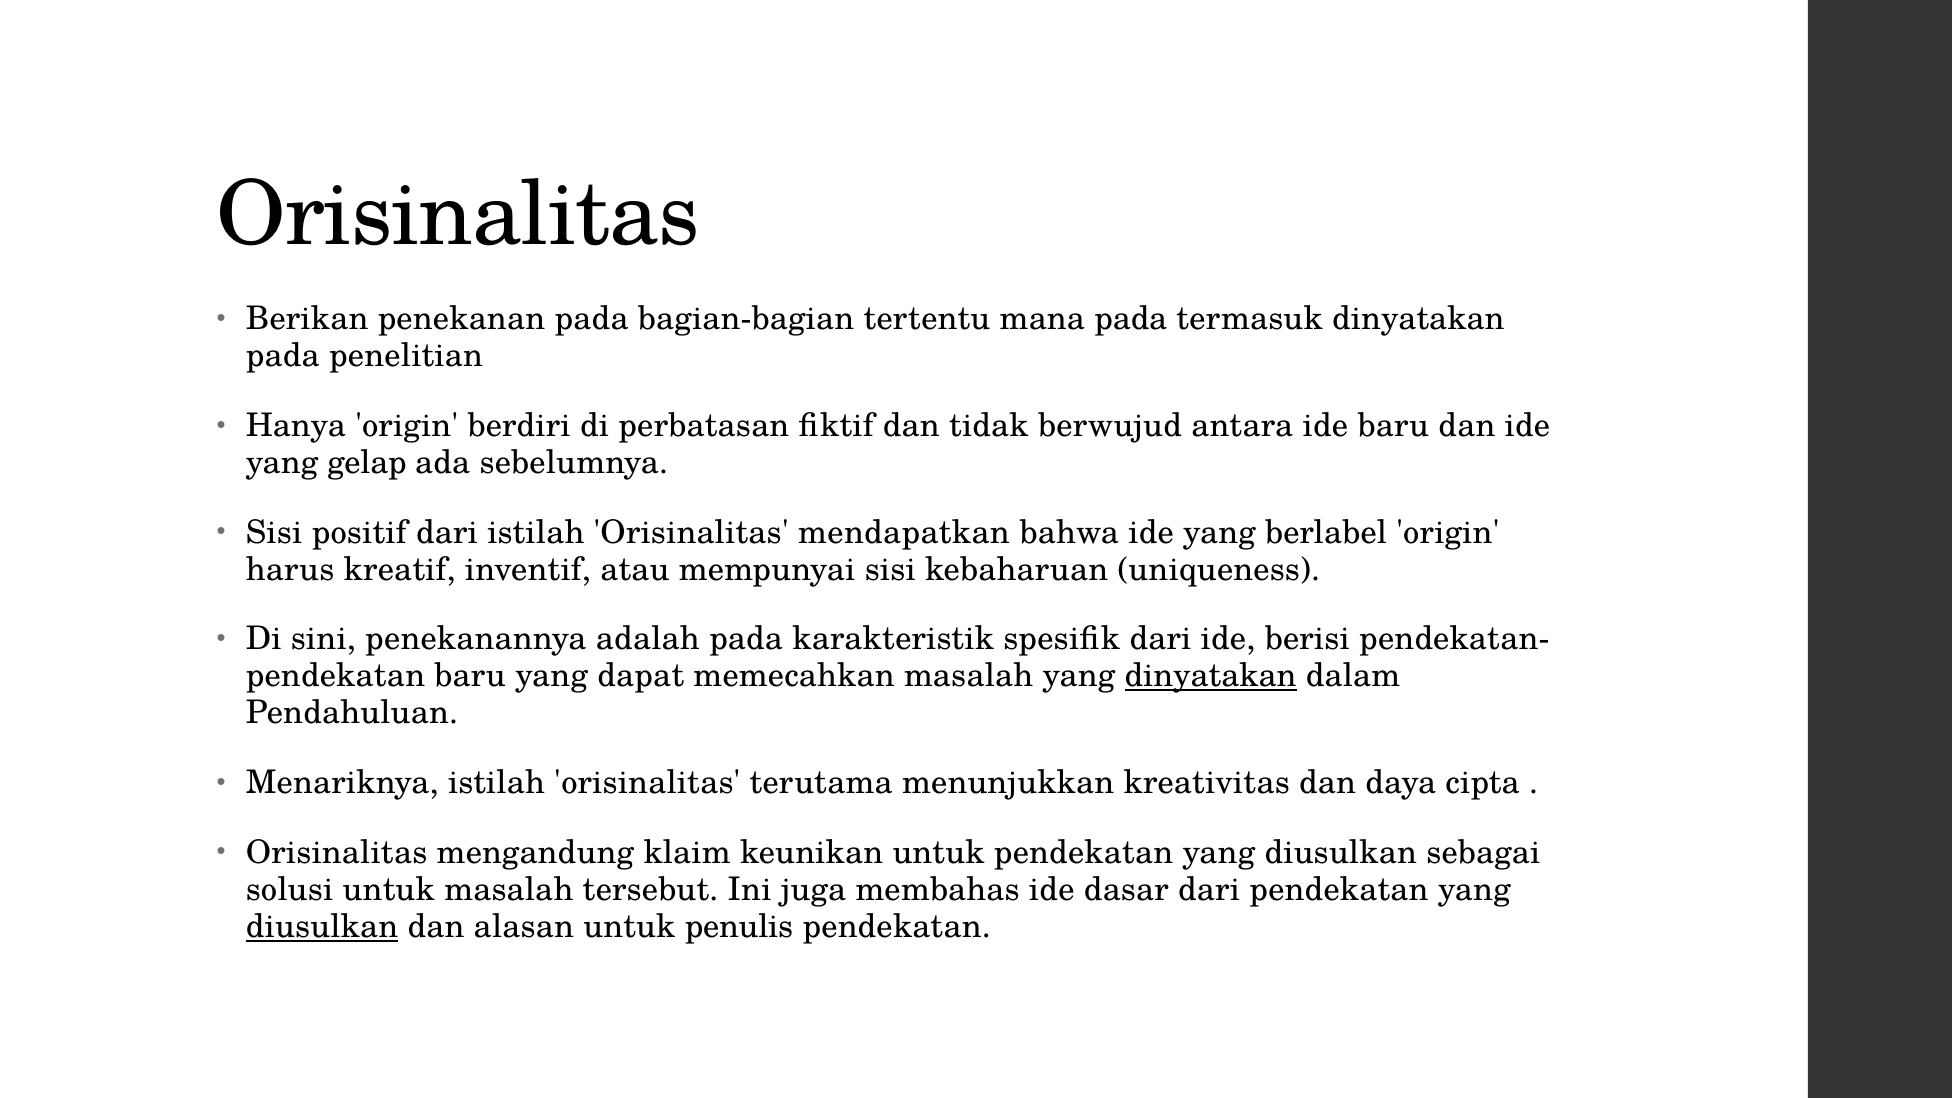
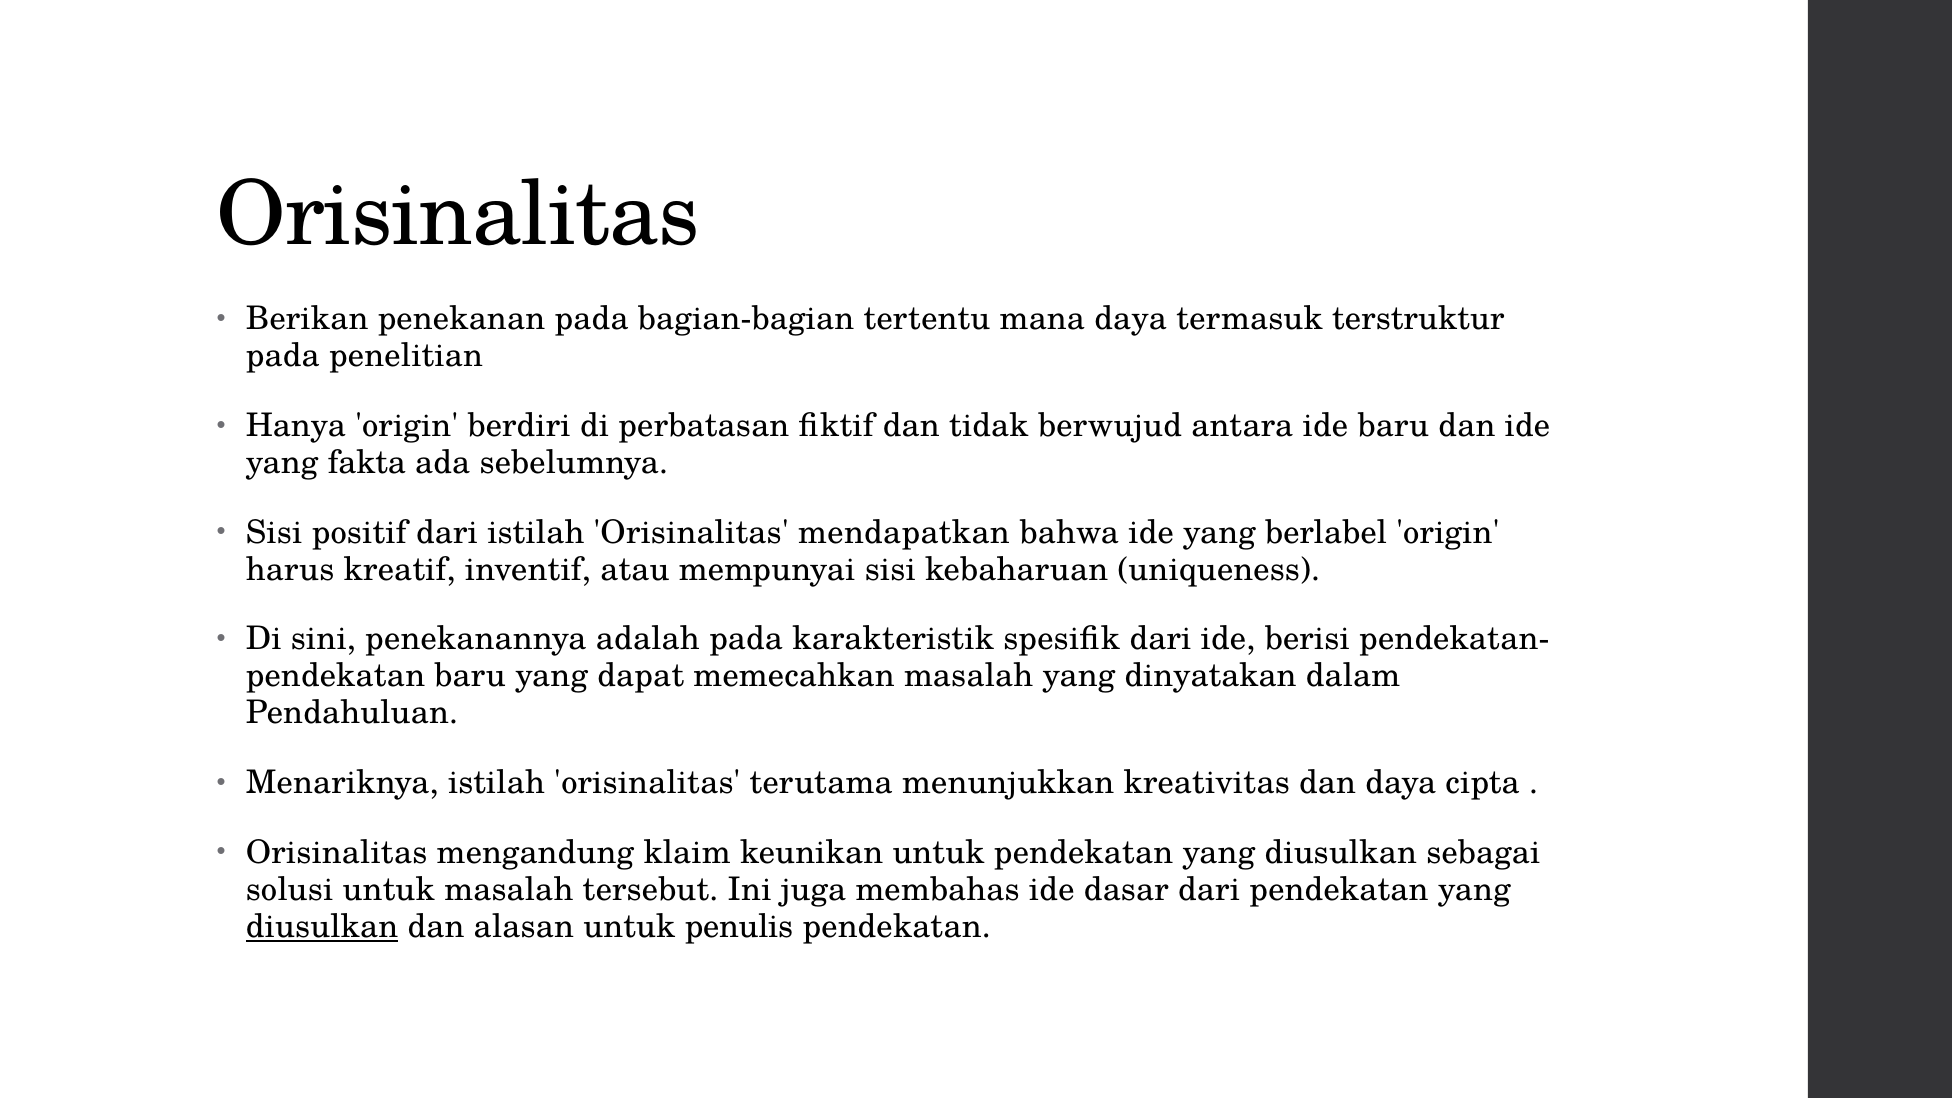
mana pada: pada -> daya
termasuk dinyatakan: dinyatakan -> terstruktur
gelap: gelap -> fakta
dinyatakan at (1211, 676) underline: present -> none
